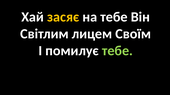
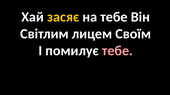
тебе at (117, 51) colour: light green -> pink
